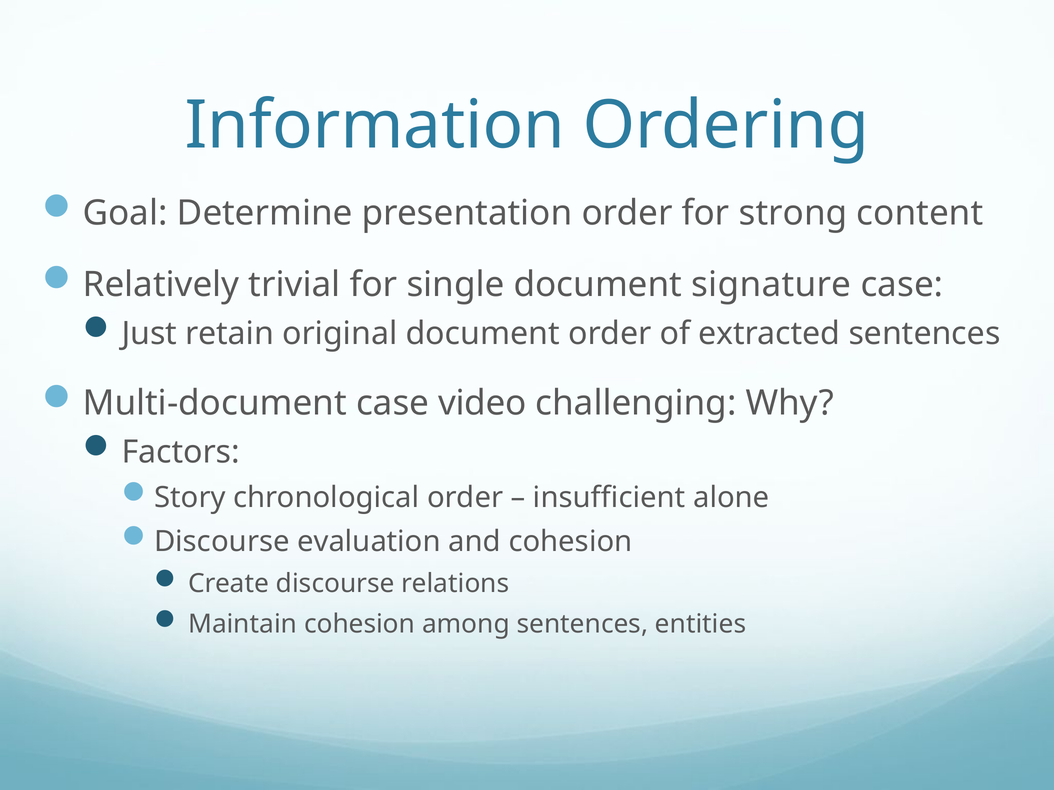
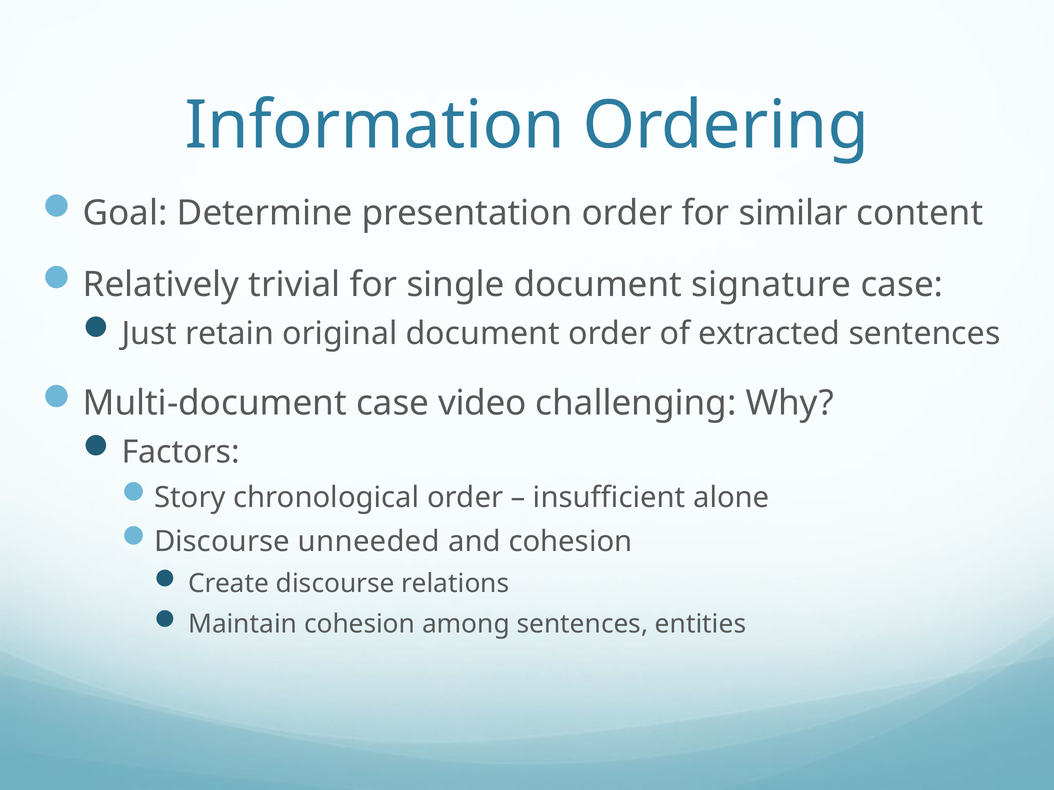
strong: strong -> similar
evaluation: evaluation -> unneeded
